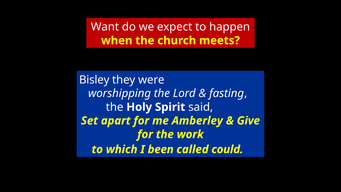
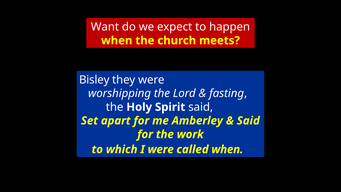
Give at (248, 121): Give -> Said
I been: been -> were
called could: could -> when
